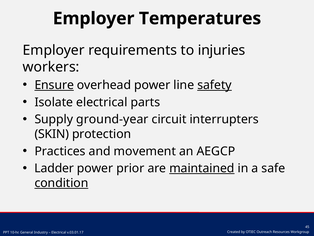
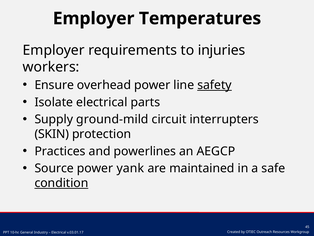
Ensure underline: present -> none
ground-year: ground-year -> ground-mild
movement: movement -> powerlines
Ladder: Ladder -> Source
prior: prior -> yank
maintained underline: present -> none
